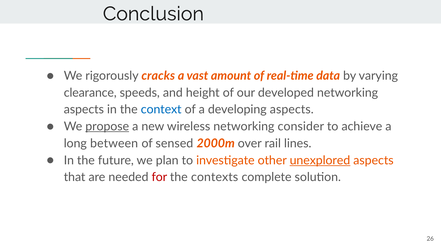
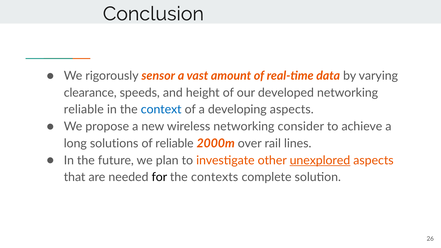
cracks: cracks -> sensor
aspects at (84, 110): aspects -> reliable
propose underline: present -> none
between: between -> solutions
of sensed: sensed -> reliable
for colour: red -> black
